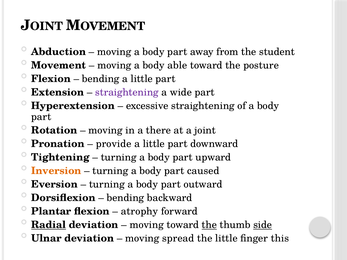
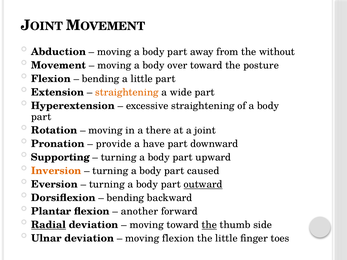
student: student -> without
able: able -> over
straightening at (127, 92) colour: purple -> orange
little at (154, 144): little -> have
Tightening: Tightening -> Supporting
outward underline: none -> present
atrophy: atrophy -> another
side underline: present -> none
moving spread: spread -> flexion
this: this -> toes
